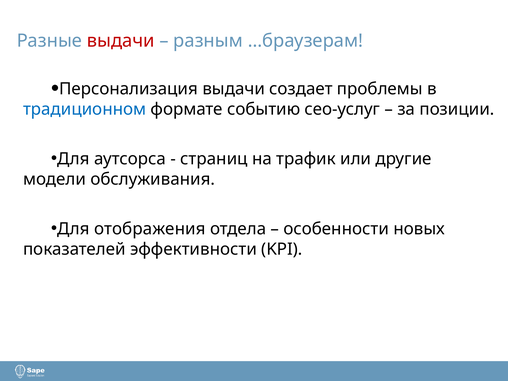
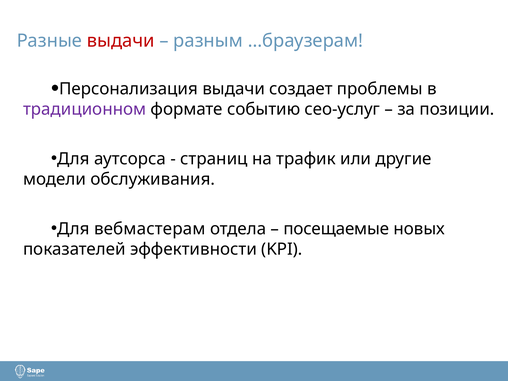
традиционном colour: blue -> purple
отображения: отображения -> вебмастерам
особенности: особенности -> посещаемые
